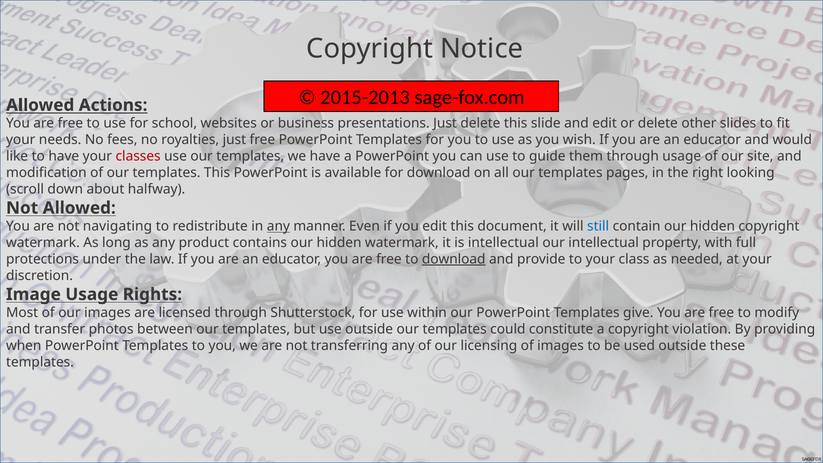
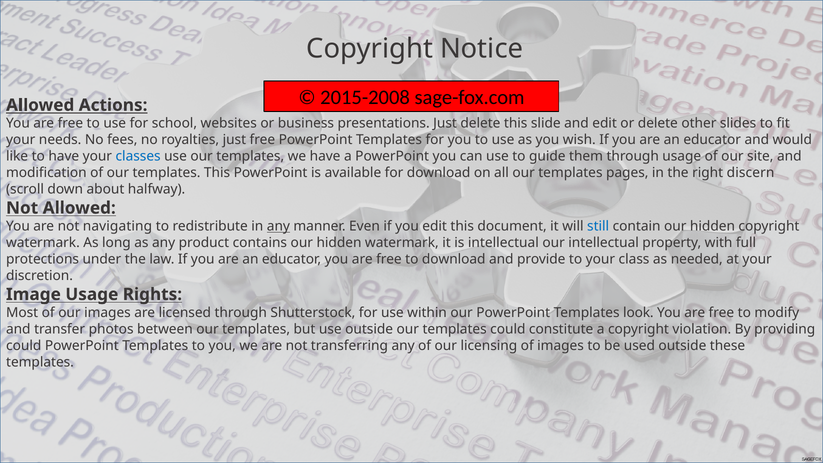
2015-2013: 2015-2013 -> 2015-2008
classes colour: red -> blue
looking: looking -> discern
download at (454, 259) underline: present -> none
give: give -> look
when at (24, 346): when -> could
